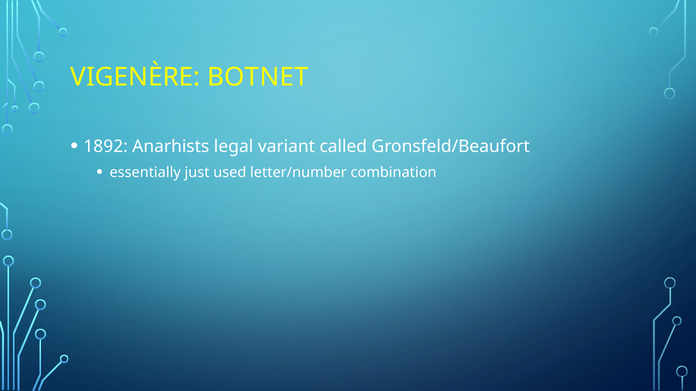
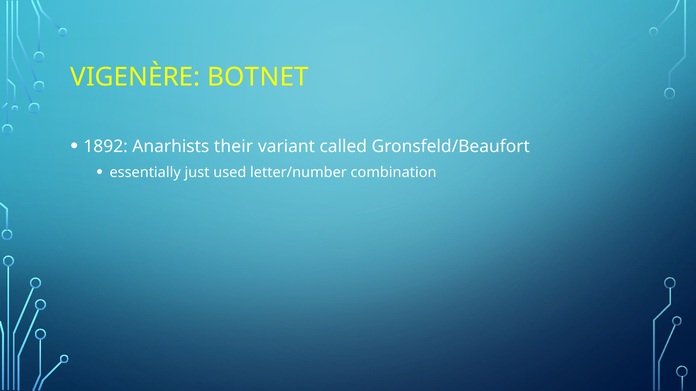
legal: legal -> their
